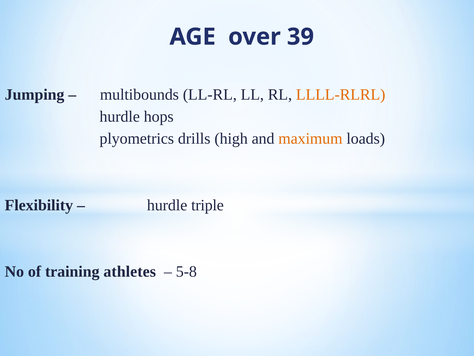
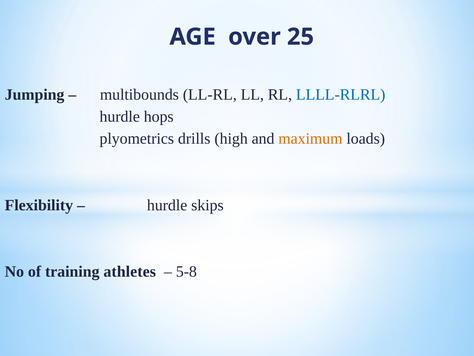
39: 39 -> 25
LLLL-RLRL colour: orange -> blue
triple: triple -> skips
